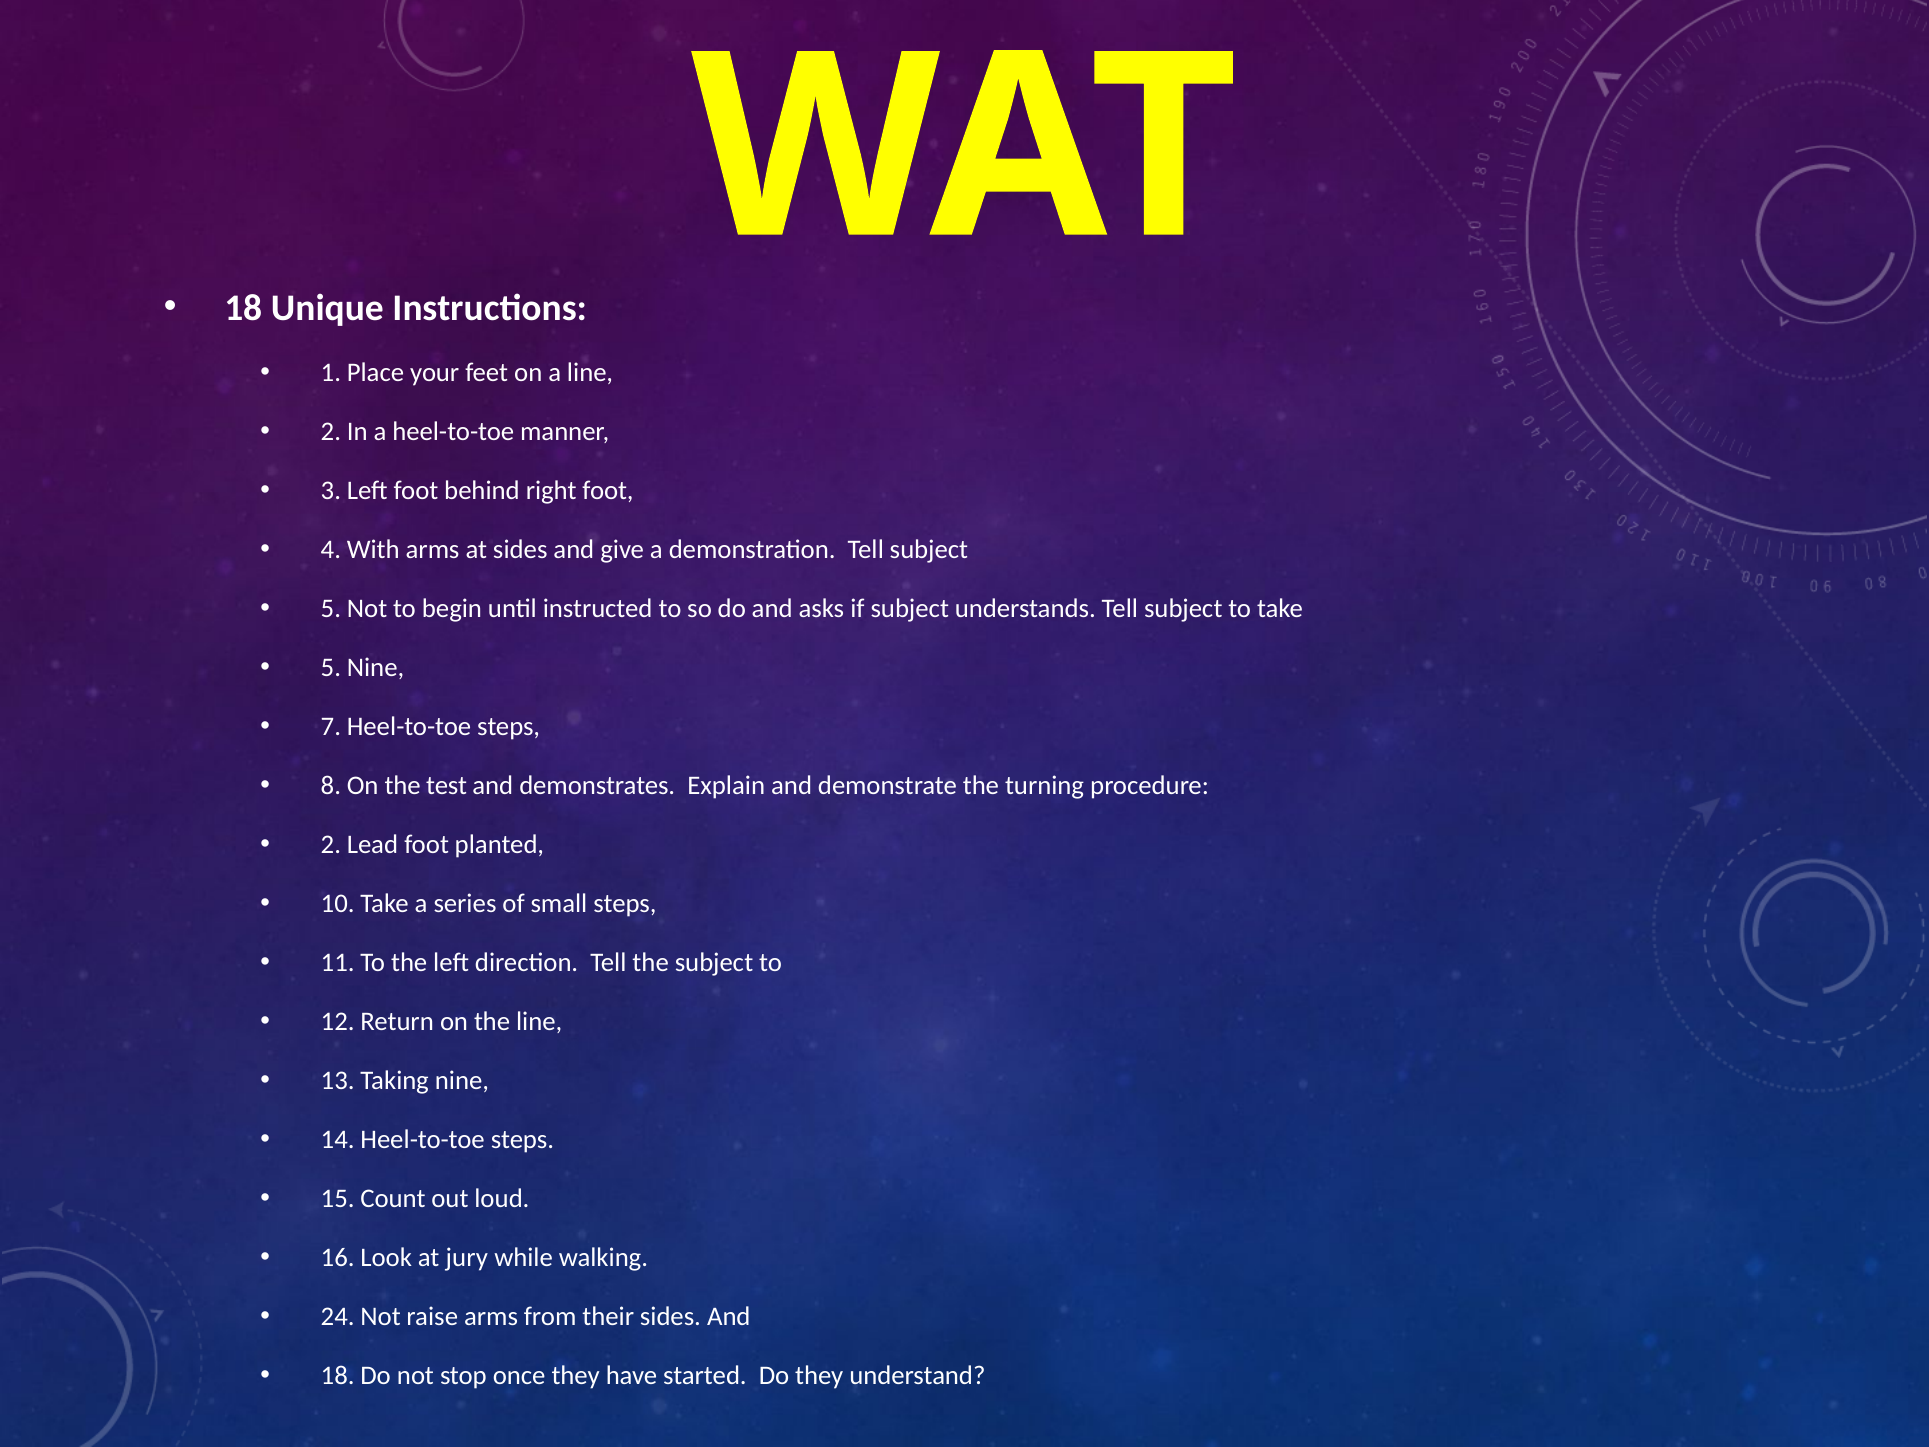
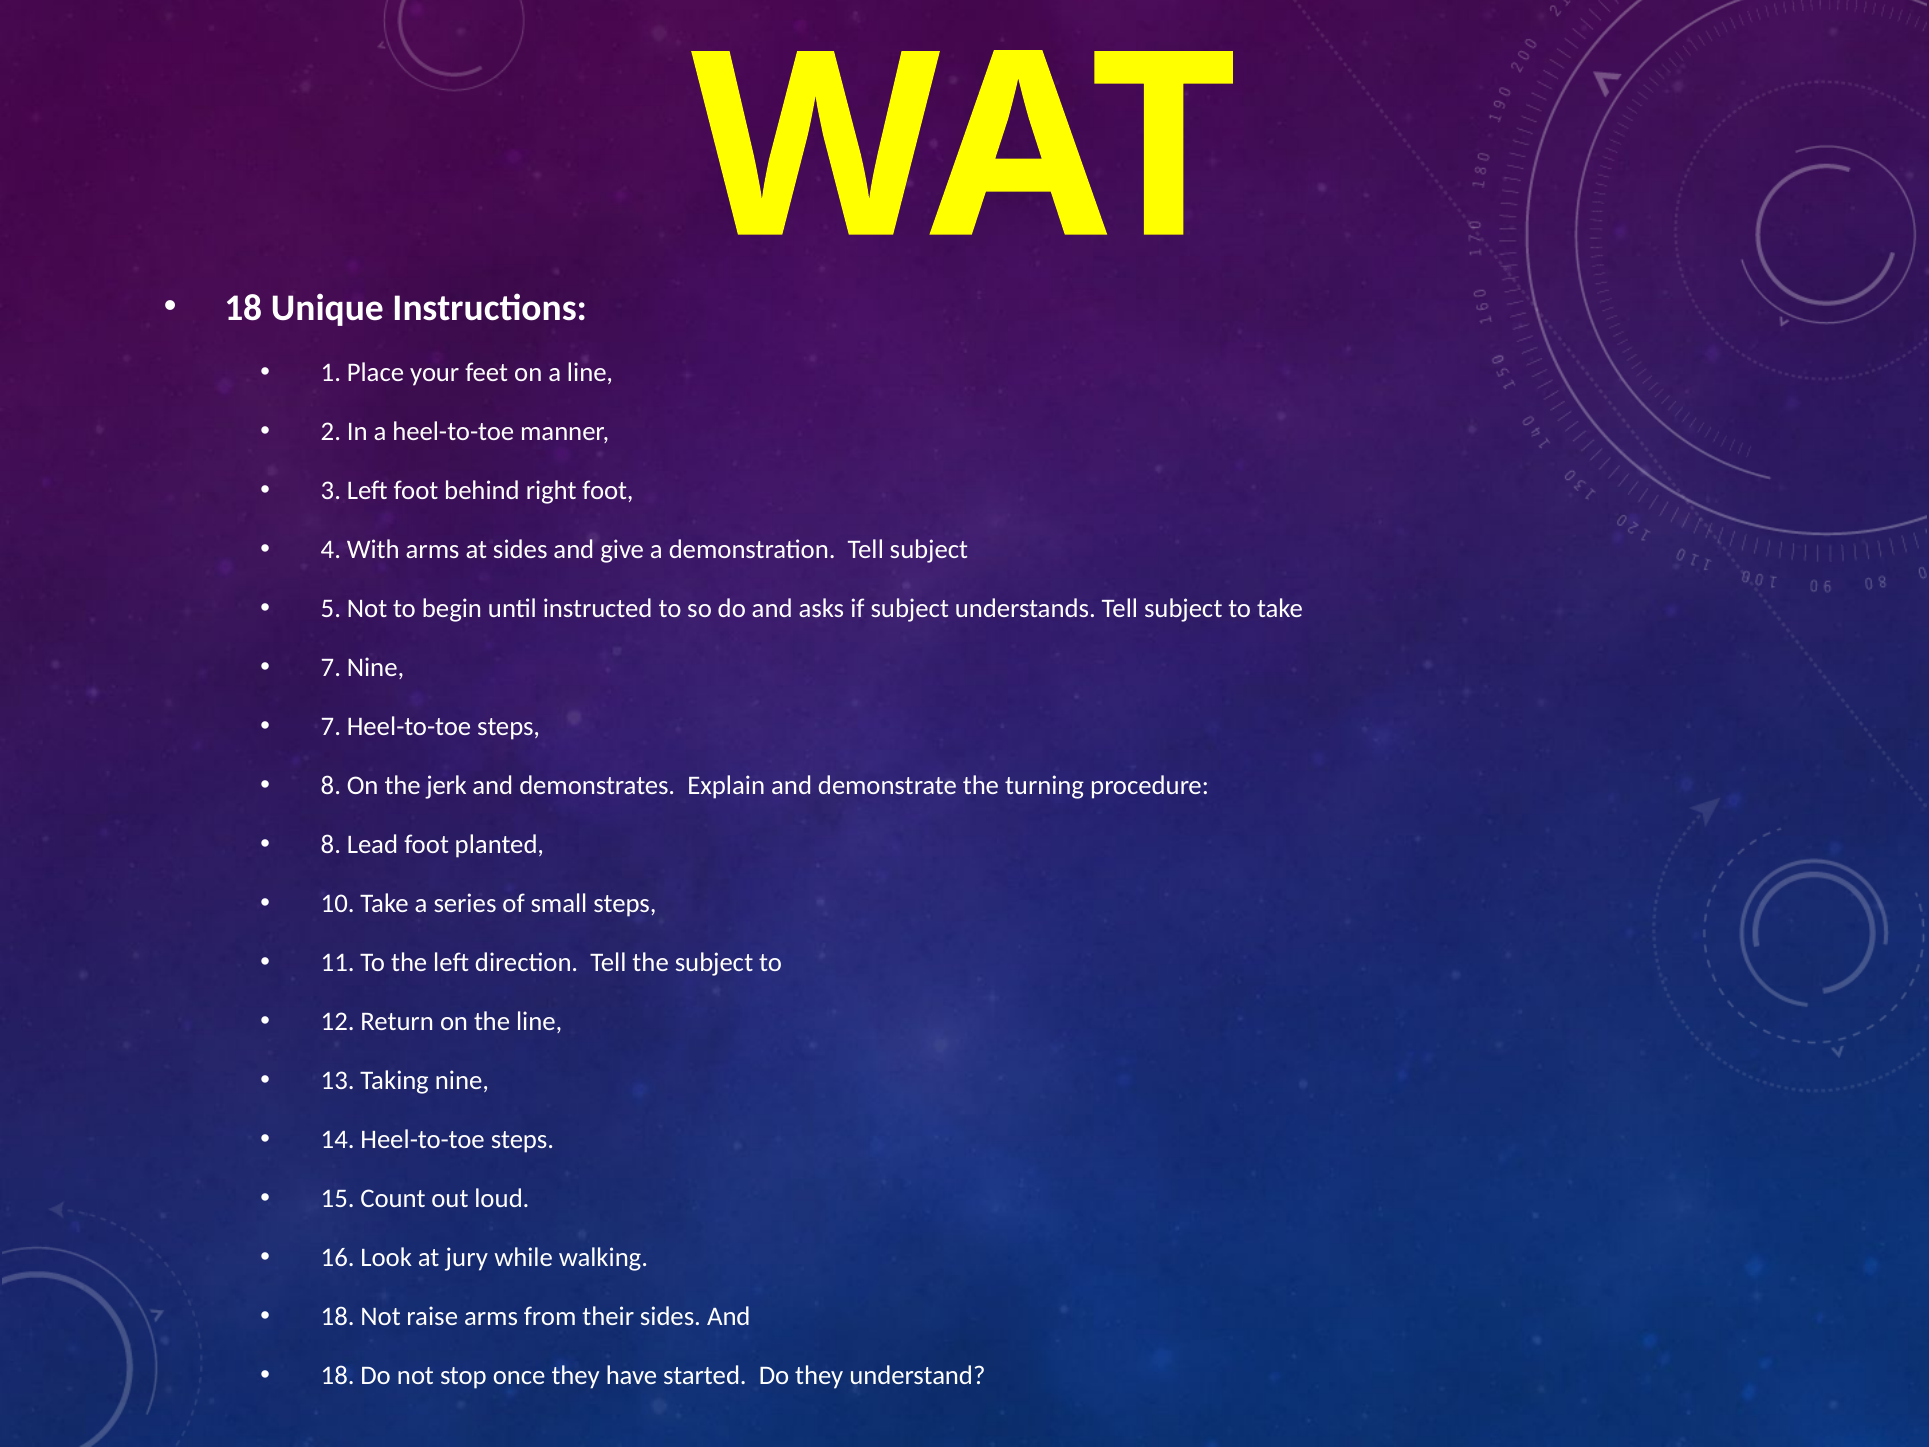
5 at (331, 668): 5 -> 7
test: test -> jerk
2 at (331, 845): 2 -> 8
24 at (338, 1317): 24 -> 18
